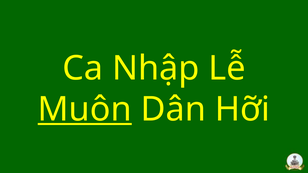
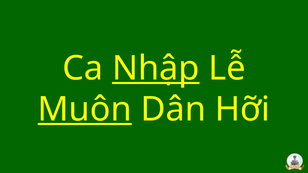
Nhập underline: none -> present
